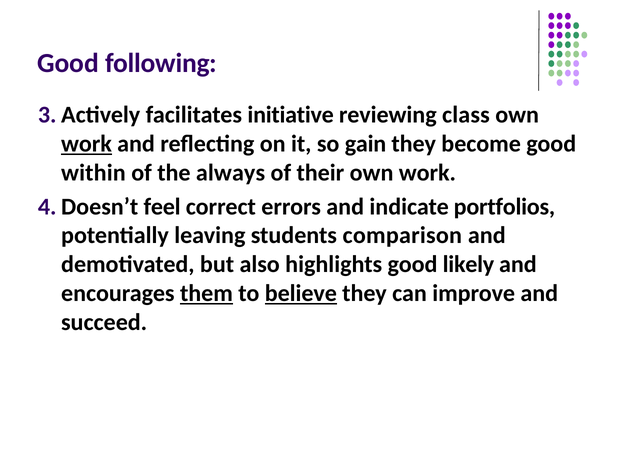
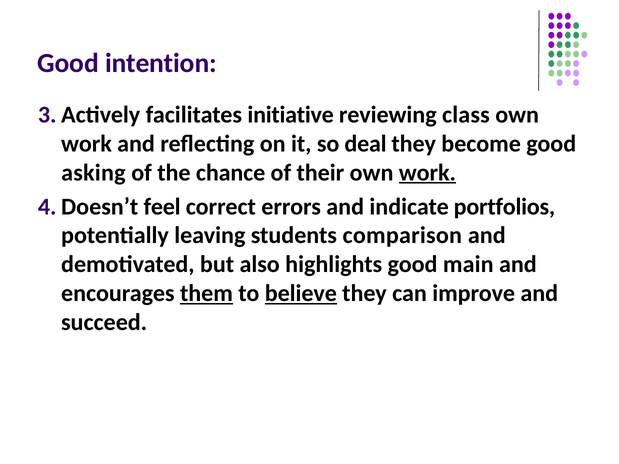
following: following -> intention
work at (86, 144) underline: present -> none
gain: gain -> deal
within: within -> asking
always: always -> chance
work at (427, 173) underline: none -> present
likely: likely -> main
